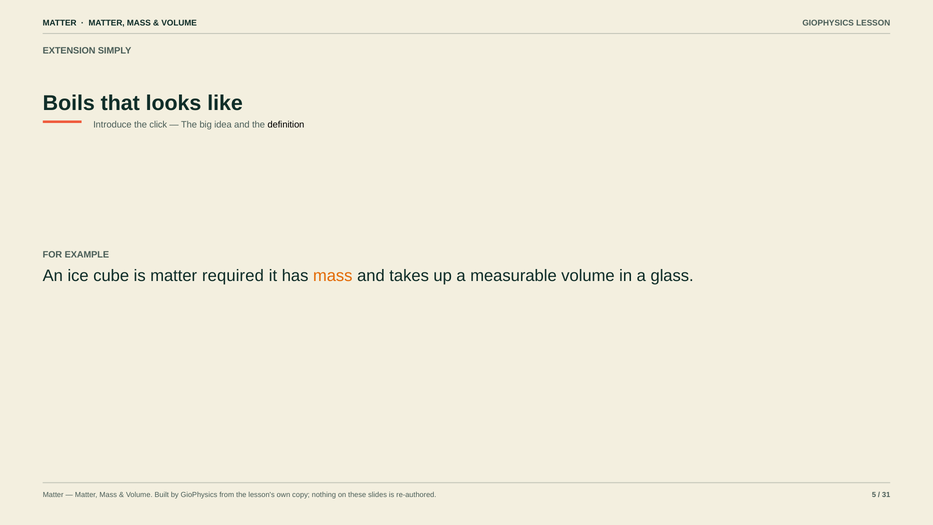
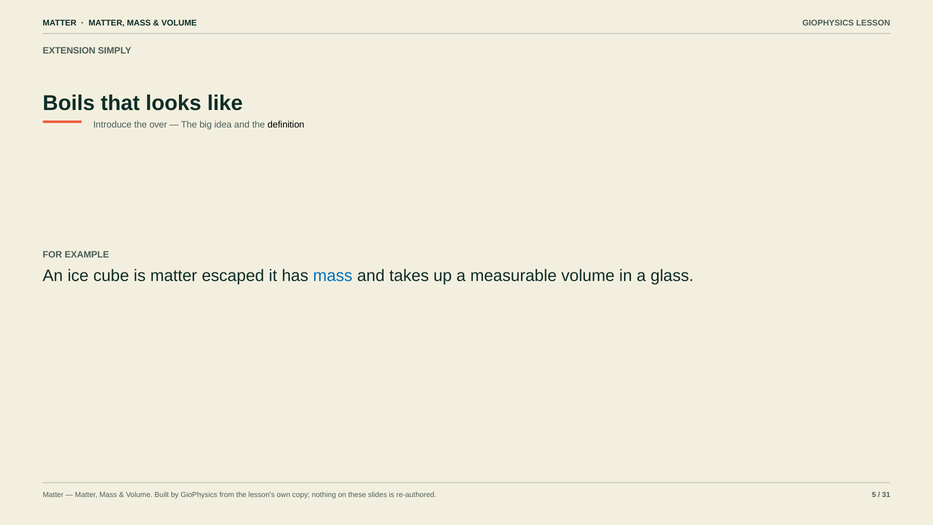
click: click -> over
required: required -> escaped
mass at (333, 276) colour: orange -> blue
